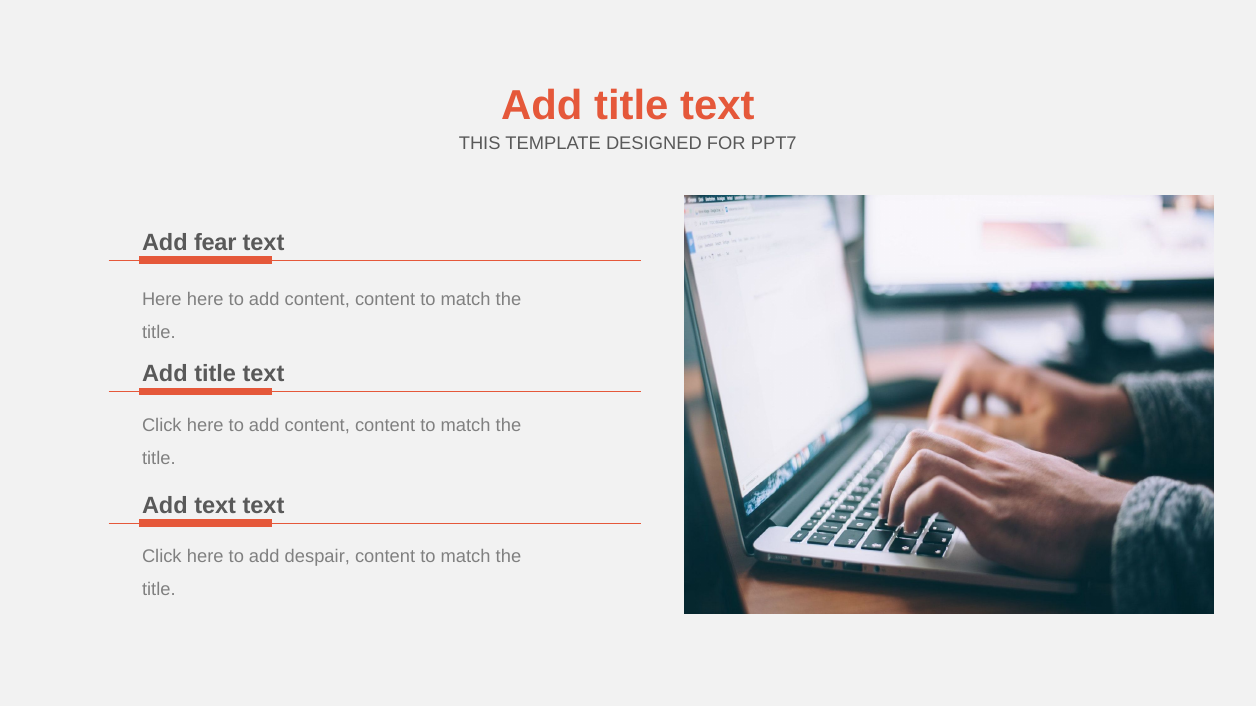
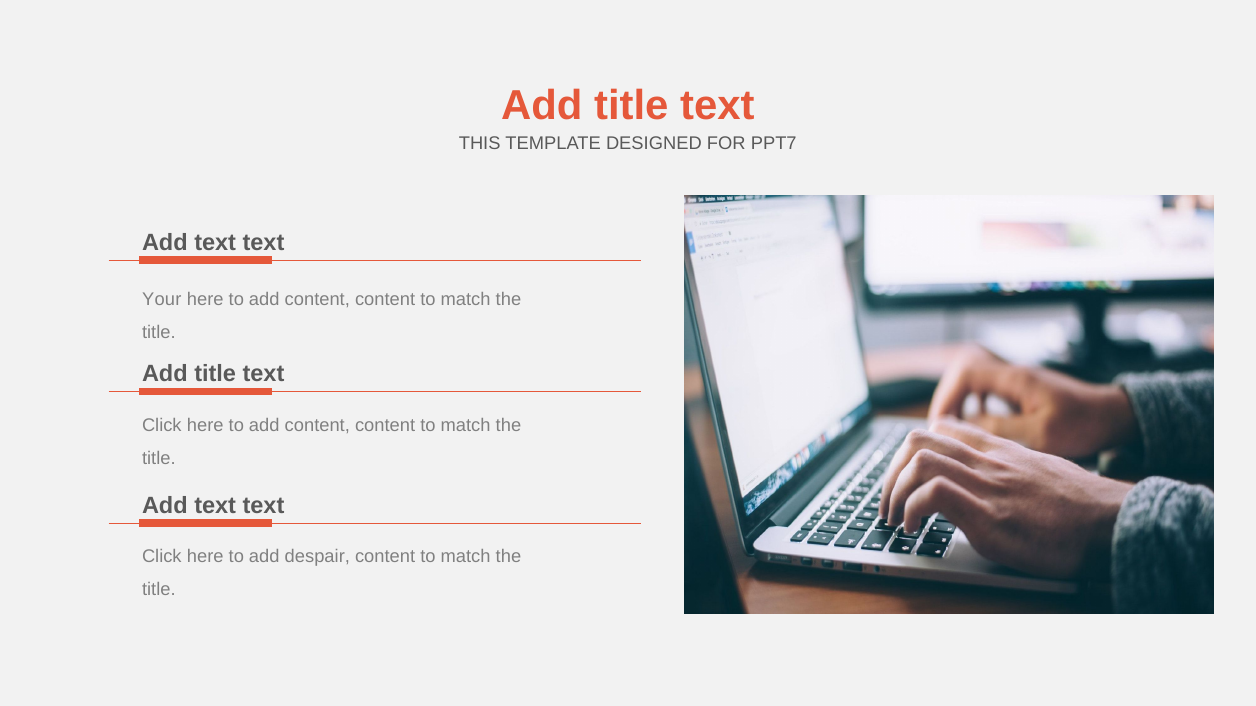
fear at (215, 243): fear -> text
Here at (162, 300): Here -> Your
